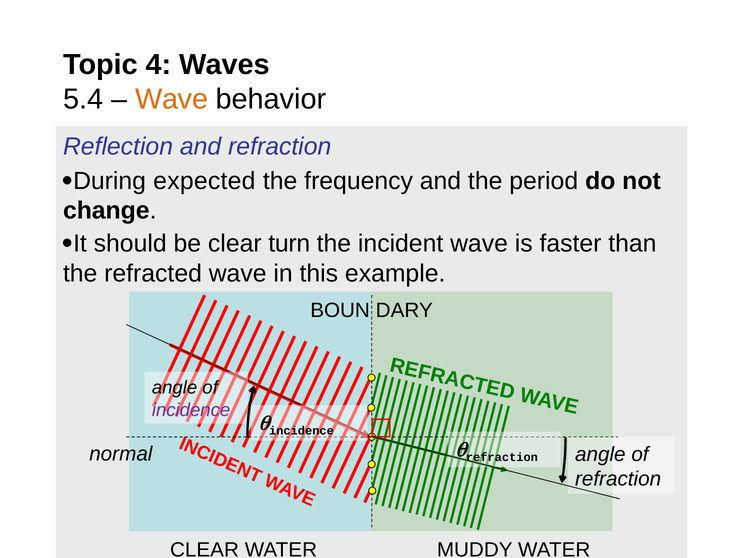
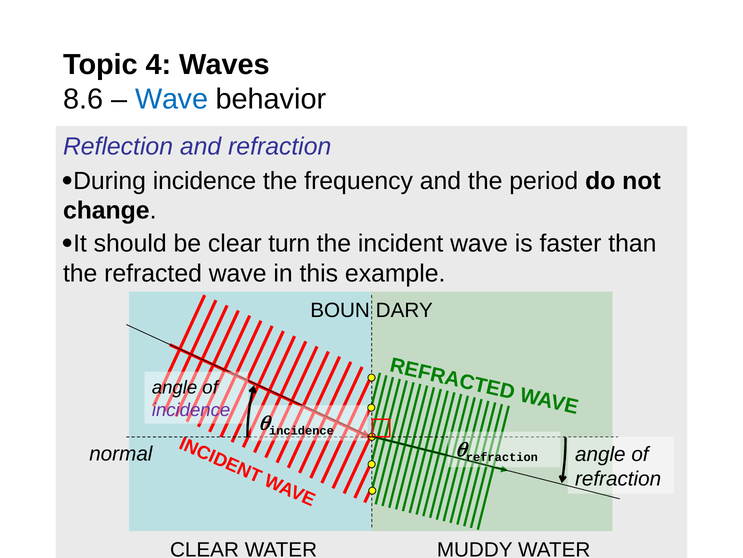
5.4: 5.4 -> 8.6
Wave at (172, 99) colour: orange -> blue
expected at (204, 181): expected -> incidence
